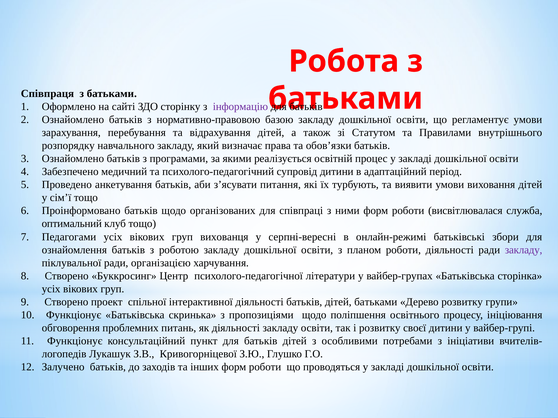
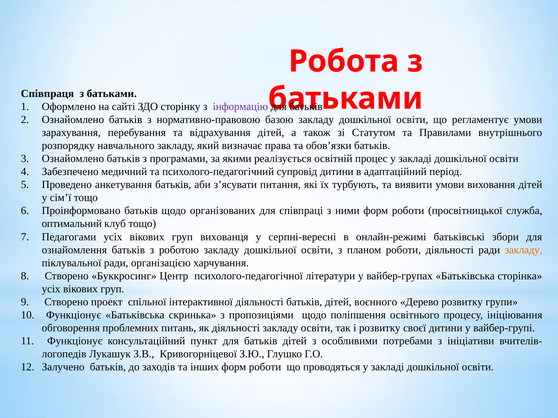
висвітлювалася: висвітлювалася -> просвітницької
закладу at (524, 250) colour: purple -> orange
дітей батьками: батьками -> воєнного
